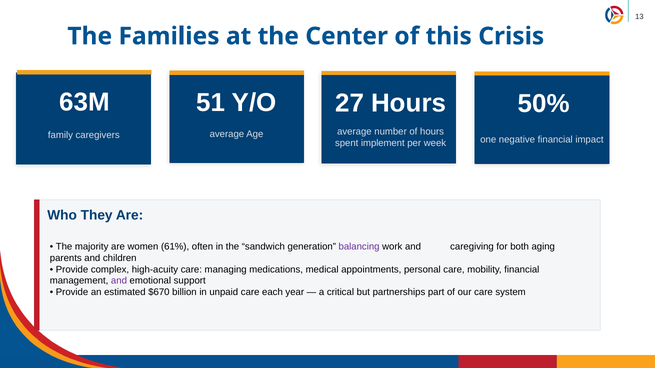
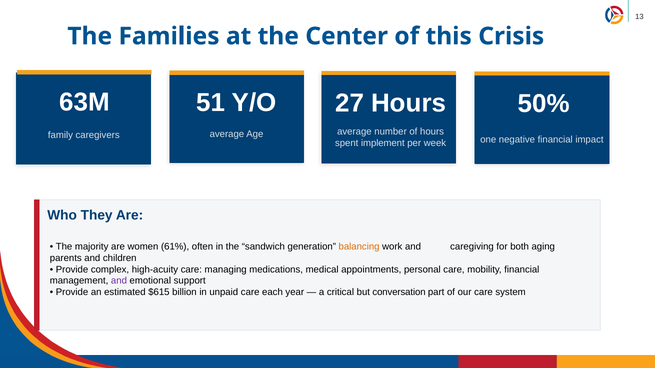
balancing colour: purple -> orange
$670: $670 -> $615
partnerships: partnerships -> conversation
